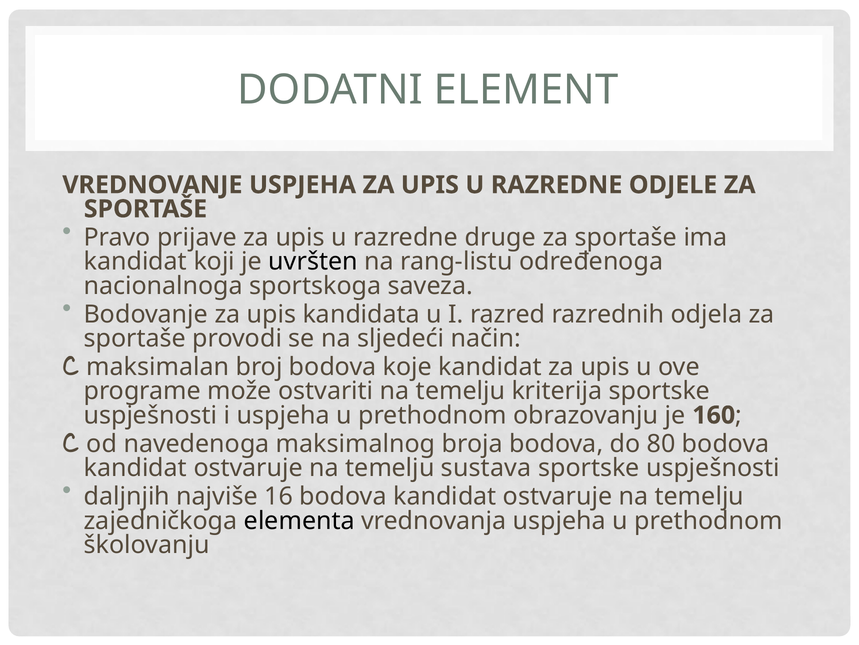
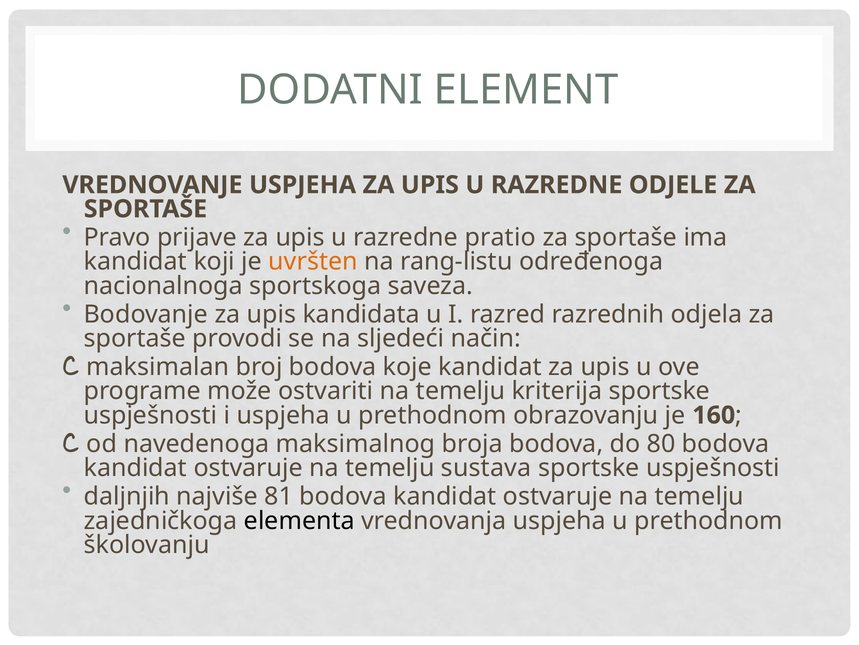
druge: druge -> pratio
uvršten colour: black -> orange
16: 16 -> 81
